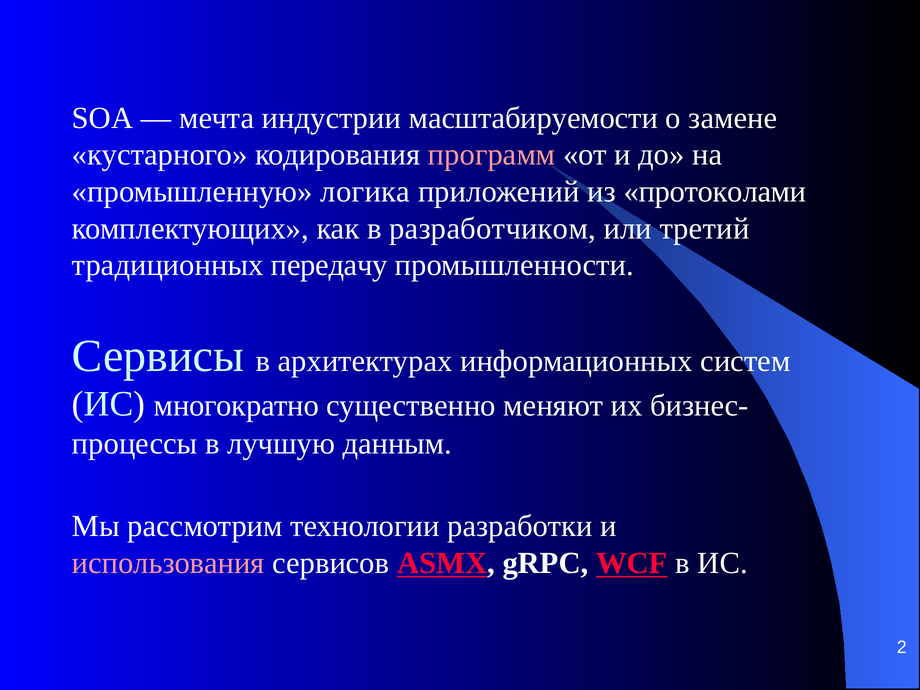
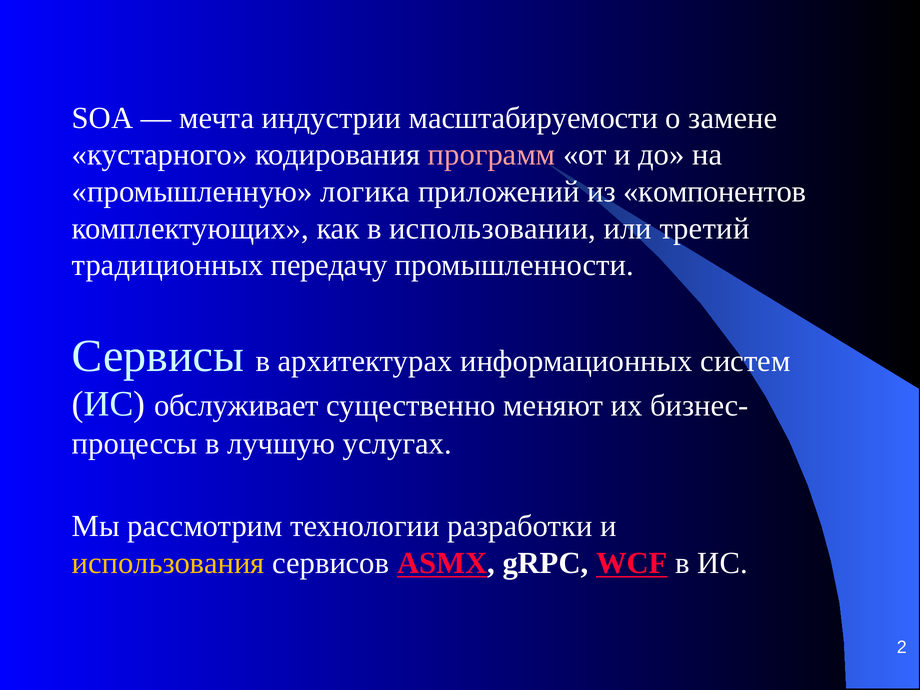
протоколами: протоколами -> компонентов
разработчиком: разработчиком -> использовании
многократно: многократно -> обслуживает
данным: данным -> услугах
использования colour: pink -> yellow
